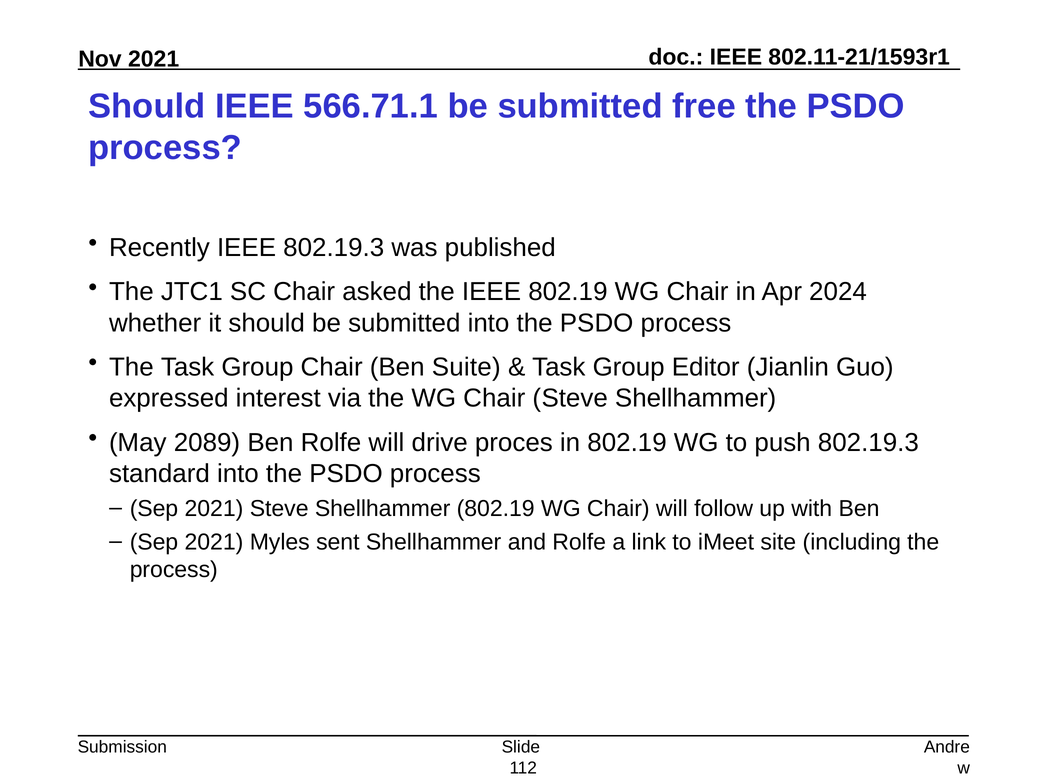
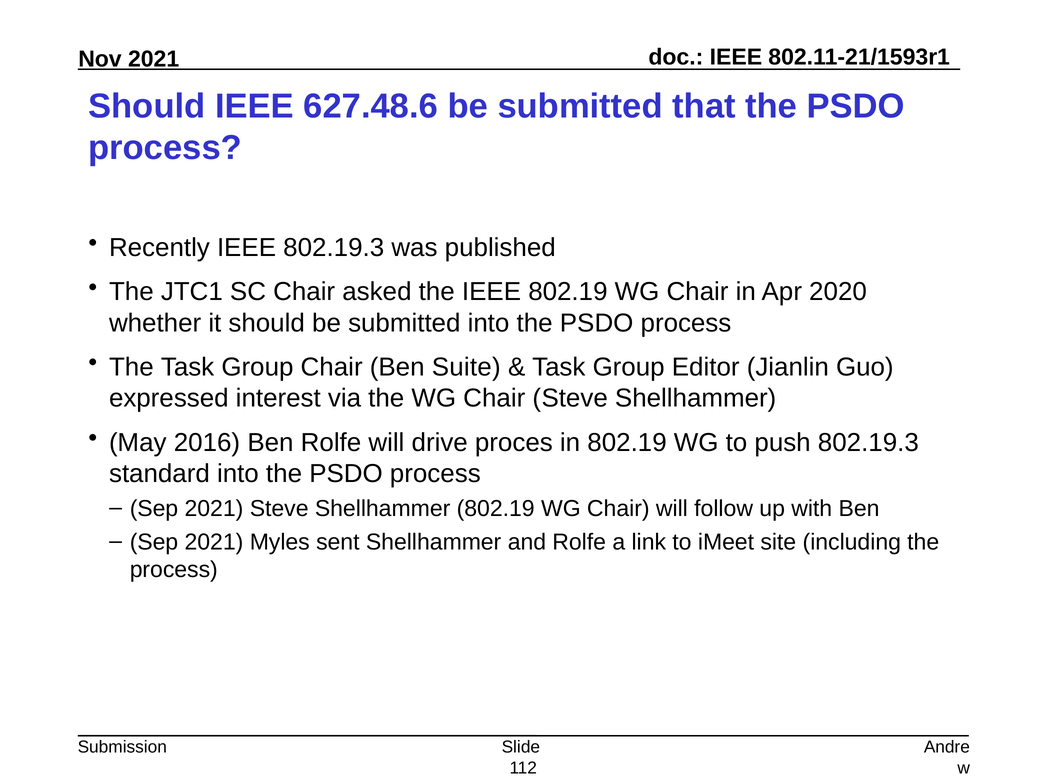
566.71.1: 566.71.1 -> 627.48.6
free: free -> that
2024: 2024 -> 2020
2089: 2089 -> 2016
